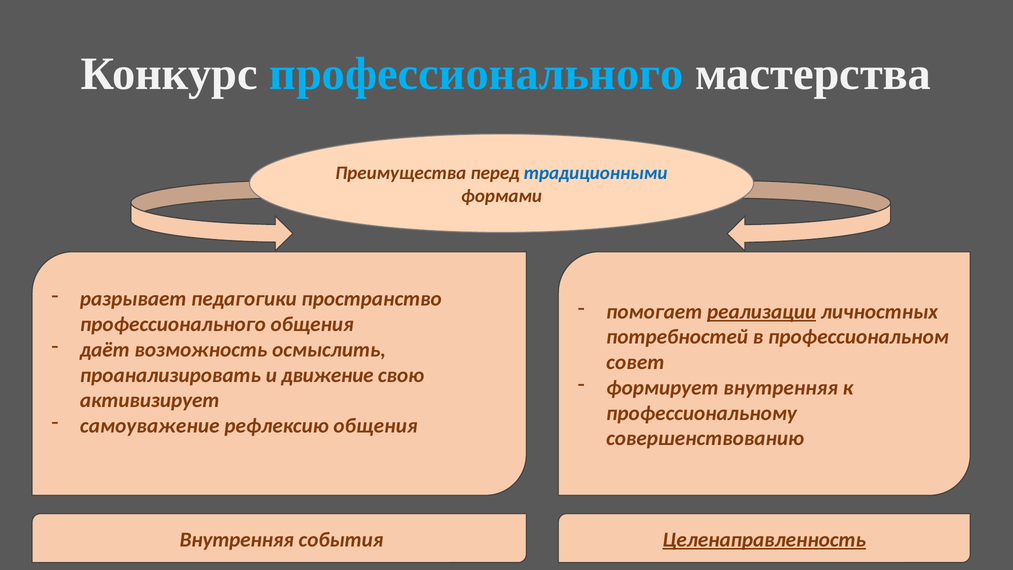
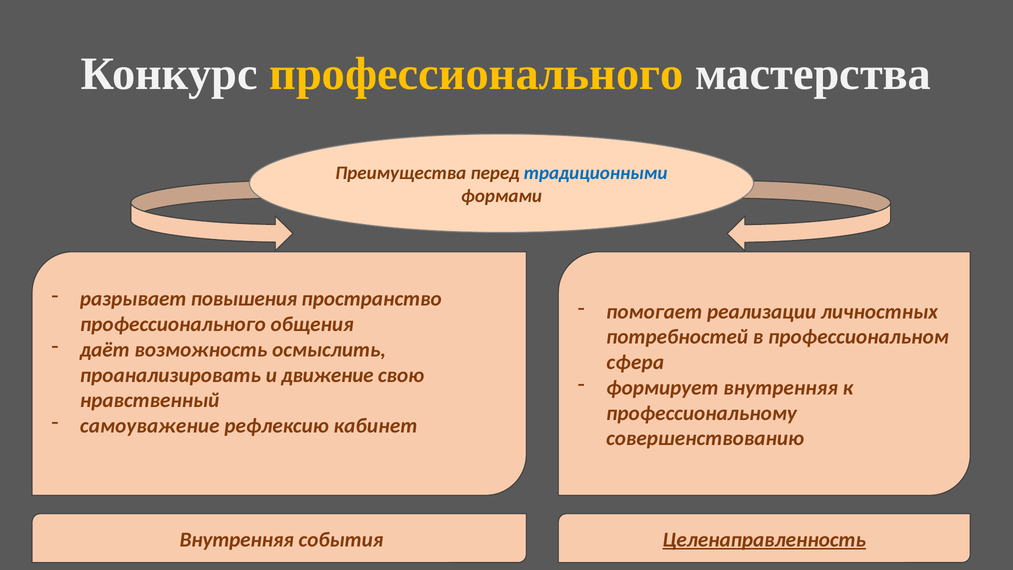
профессионального at (476, 74) colour: light blue -> yellow
педагогики: педагогики -> повышения
реализации underline: present -> none
совет: совет -> сфера
активизирует: активизирует -> нравственный
рефлексию общения: общения -> кабинет
